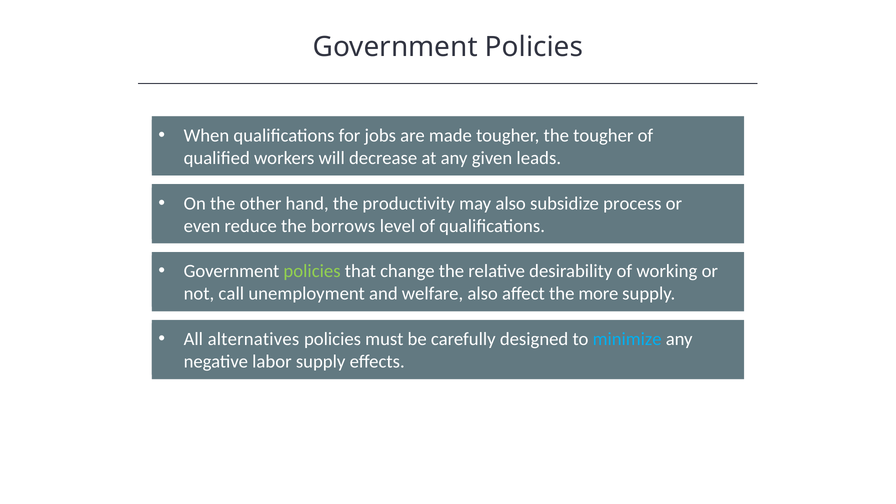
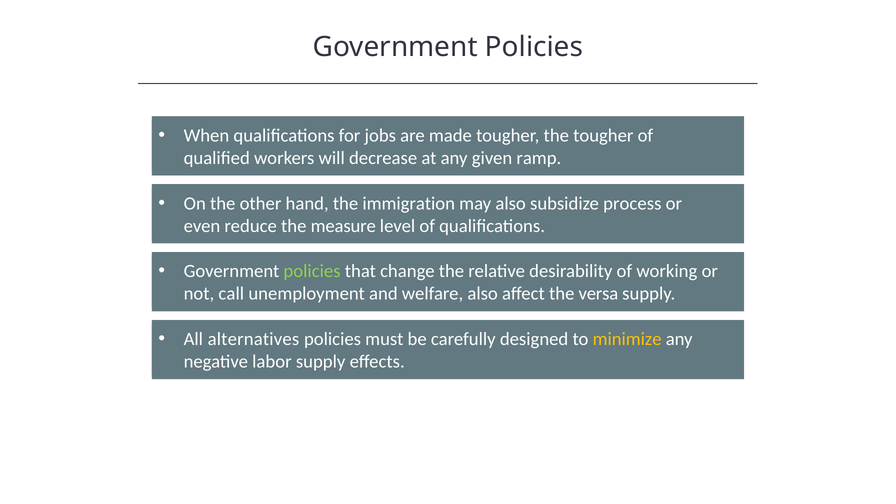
leads: leads -> ramp
productivity: productivity -> immigration
borrows: borrows -> measure
more: more -> versa
minimize colour: light blue -> yellow
